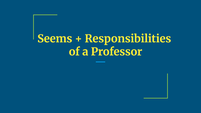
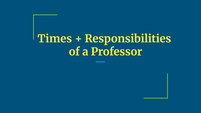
Seems: Seems -> Times
